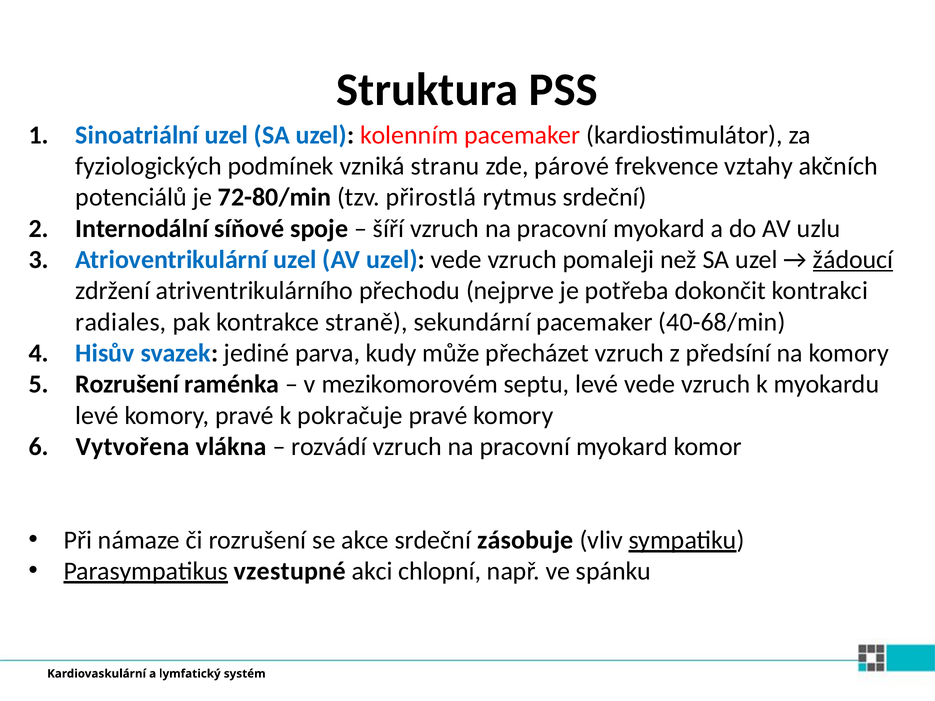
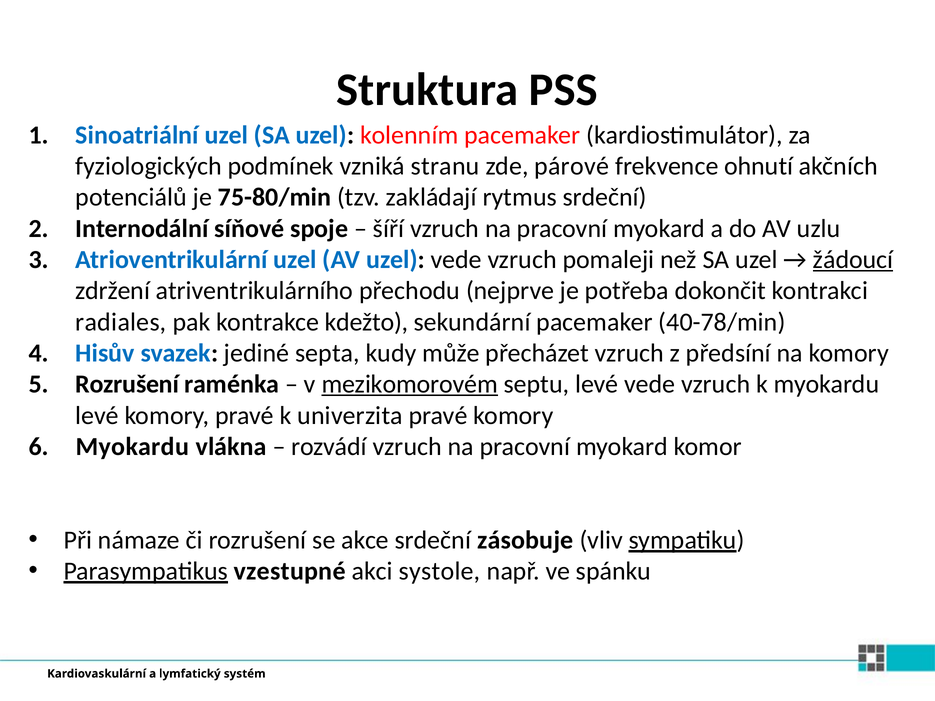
vztahy: vztahy -> ohnutí
72-80/min: 72-80/min -> 75-80/min
přirostlá: přirostlá -> zakládají
straně: straně -> kdežto
40-68/min: 40-68/min -> 40-78/min
parva: parva -> septa
mezikomorovém underline: none -> present
pokračuje: pokračuje -> univerzita
Vytvořena at (133, 447): Vytvořena -> Myokardu
chlopní: chlopní -> systole
